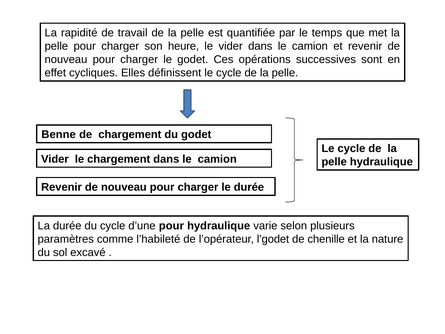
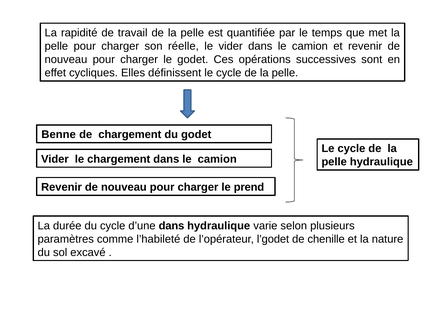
heure: heure -> réelle
le durée: durée -> prend
d’une pour: pour -> dans
